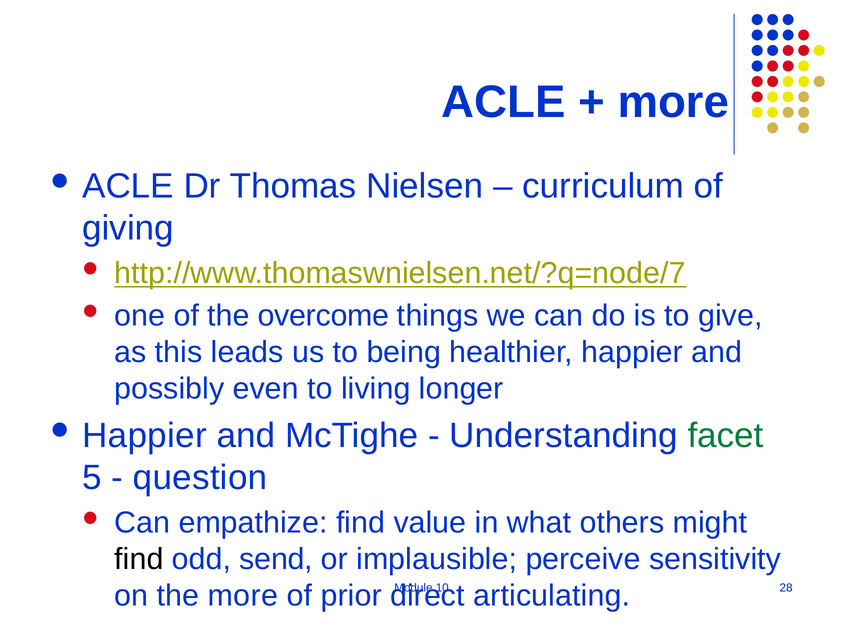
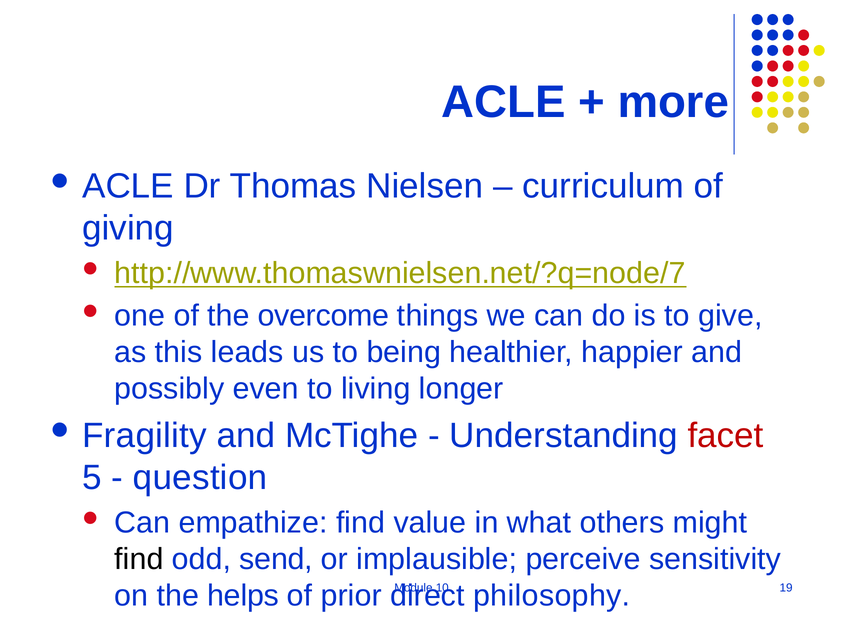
Happier at (144, 436): Happier -> Fragility
facet colour: green -> red
the more: more -> helps
articulating: articulating -> philosophy
28: 28 -> 19
